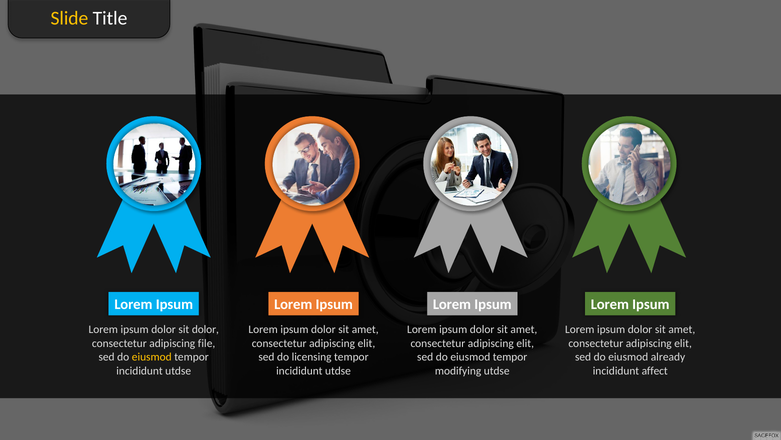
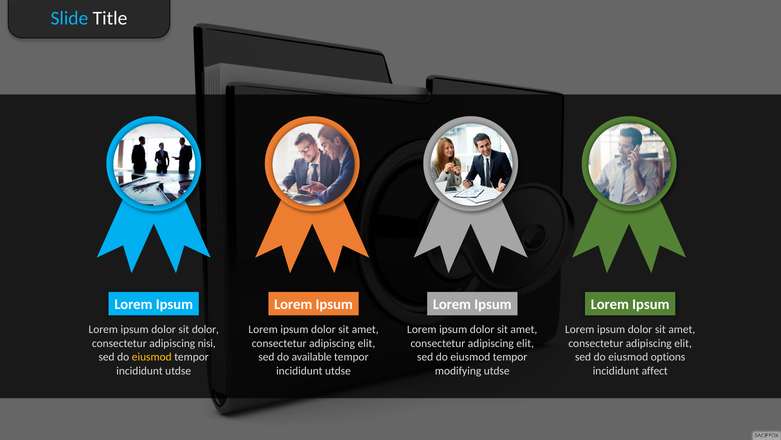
Slide colour: yellow -> light blue
file: file -> nisi
licensing: licensing -> available
already: already -> options
